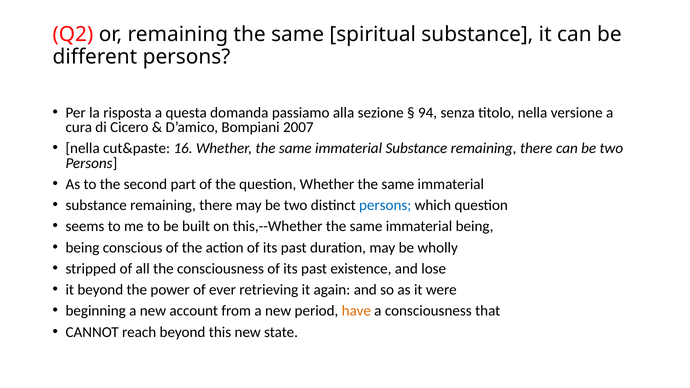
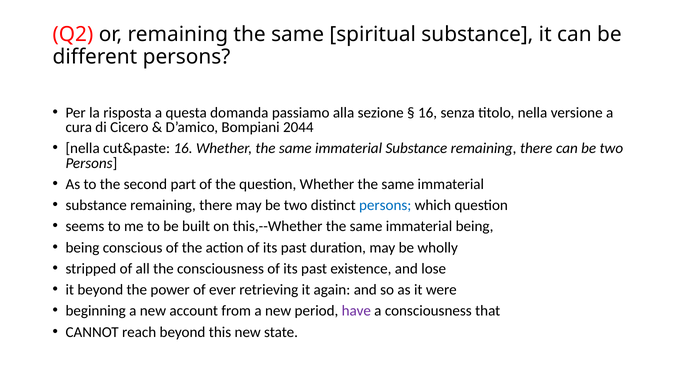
94 at (428, 113): 94 -> 16
2007: 2007 -> 2044
have colour: orange -> purple
